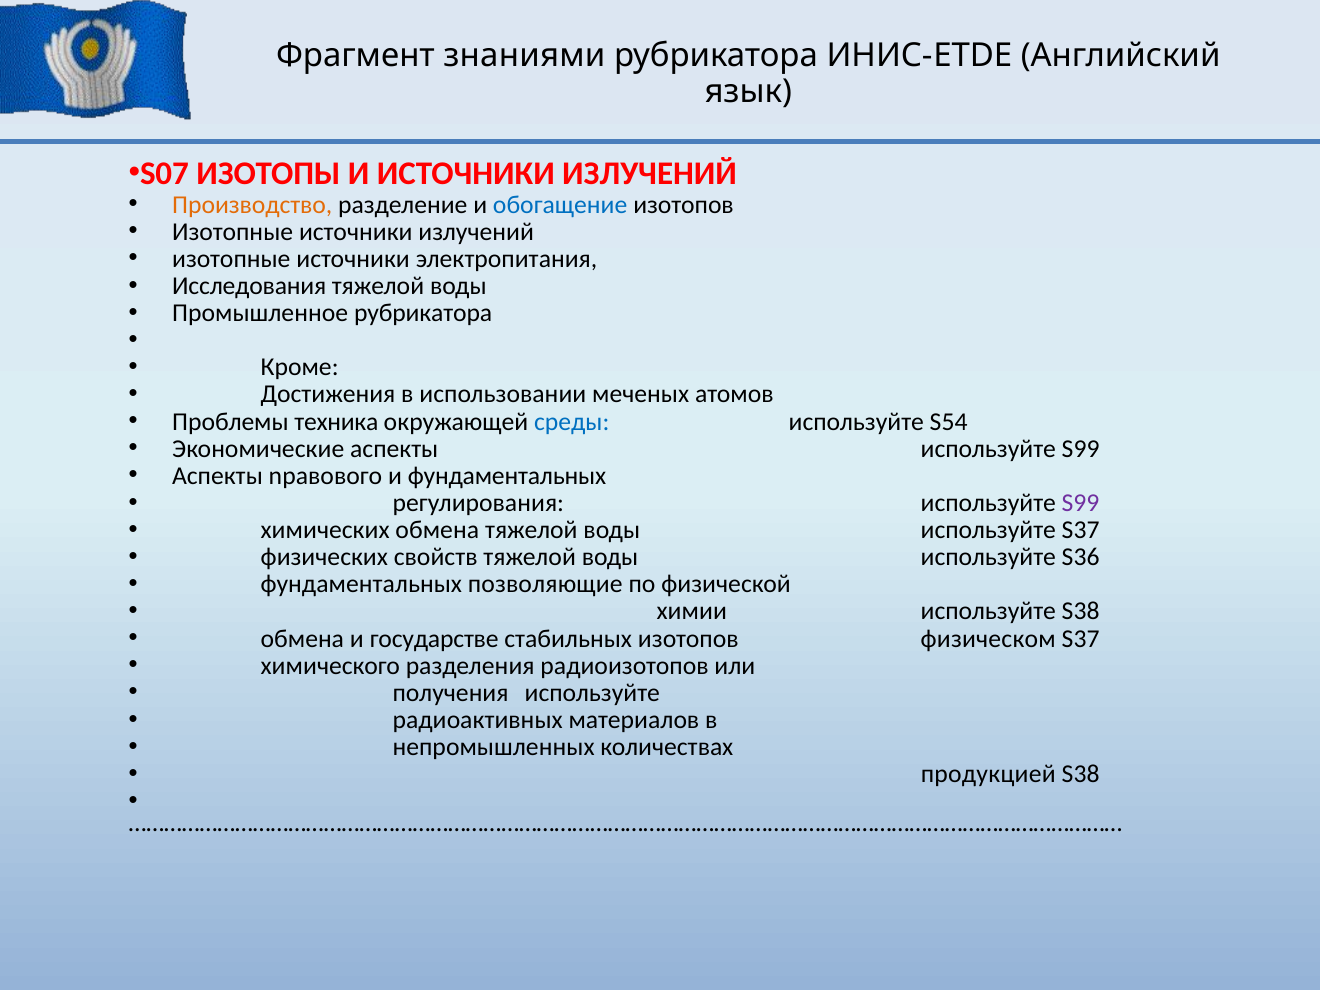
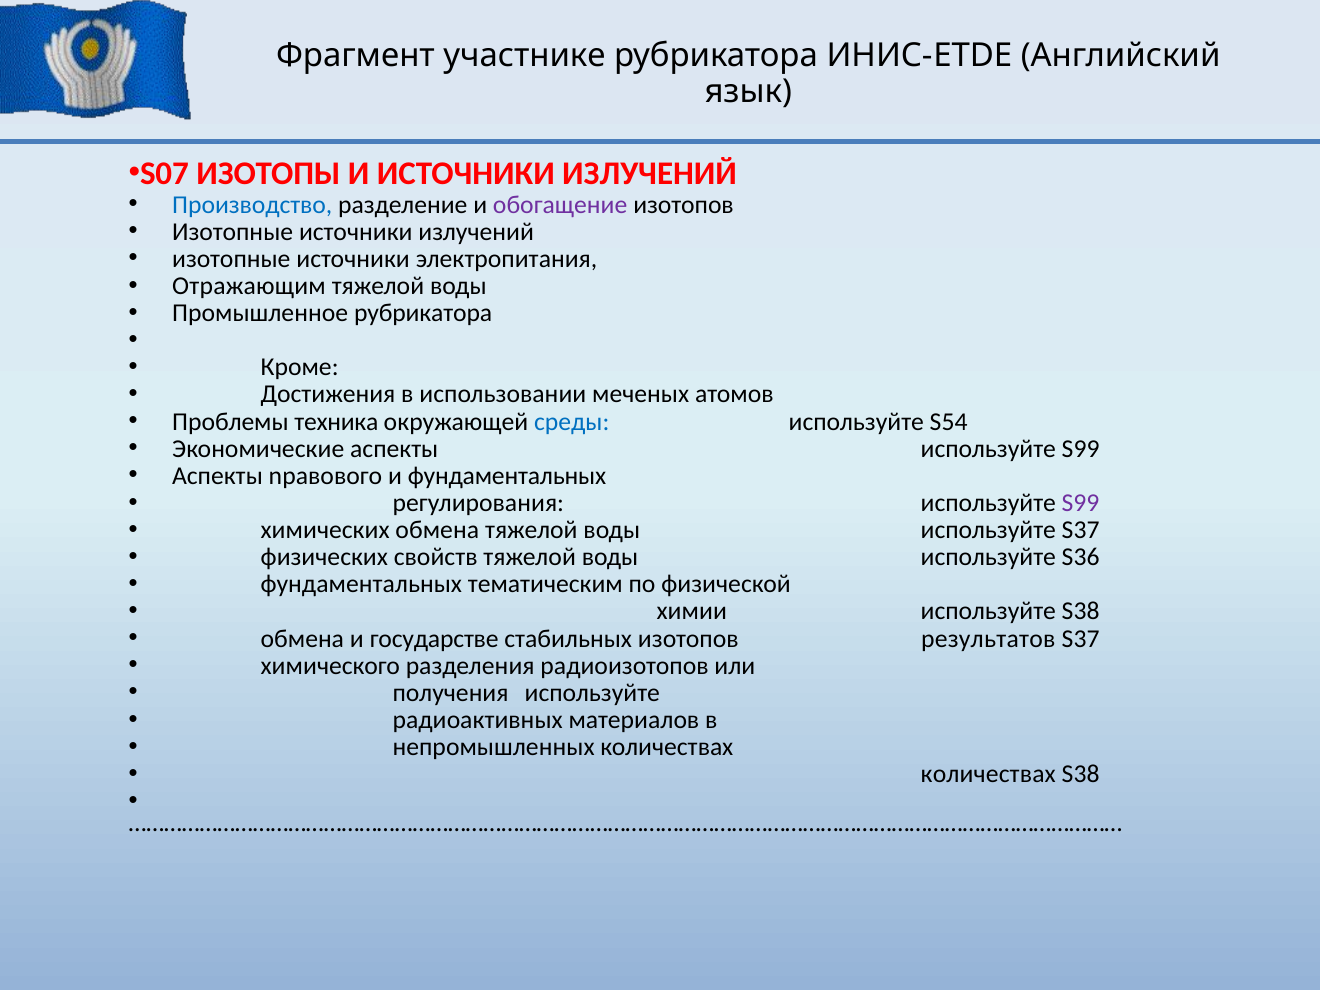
знаниями: знаниями -> участнике
Производство colour: orange -> blue
обогащение colour: blue -> purple
Исследования: Исследования -> Отражающим
позволяющие: позволяющие -> тематическим
физическом: физическом -> результатов
продукцией at (988, 774): продукцией -> количествах
